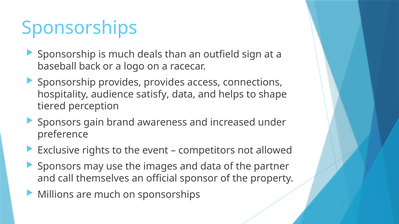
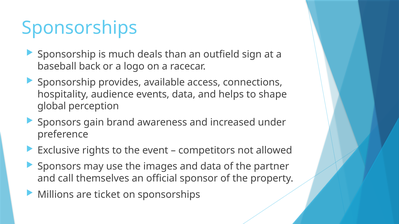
provides provides: provides -> available
satisfy: satisfy -> events
tiered: tiered -> global
are much: much -> ticket
